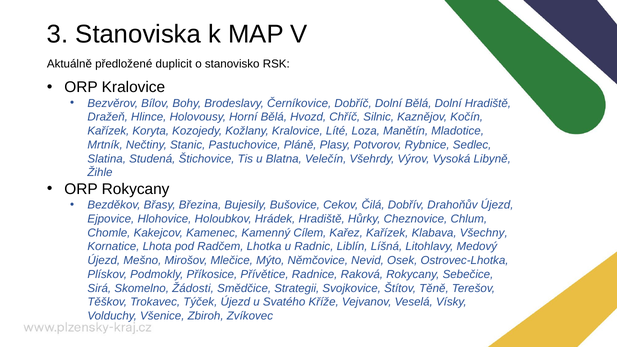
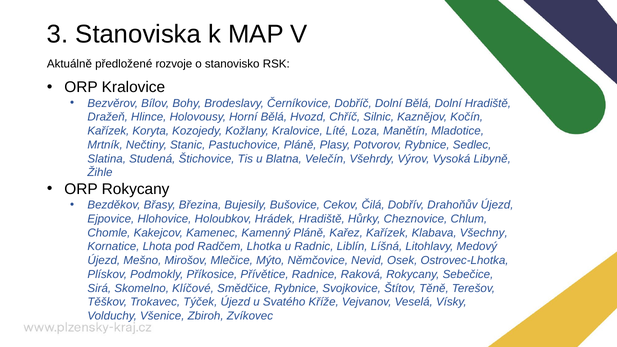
duplicit: duplicit -> rozvoje
Kamenný Cílem: Cílem -> Pláně
Žádosti: Žádosti -> Klíčové
Smědčice Strategii: Strategii -> Rybnice
